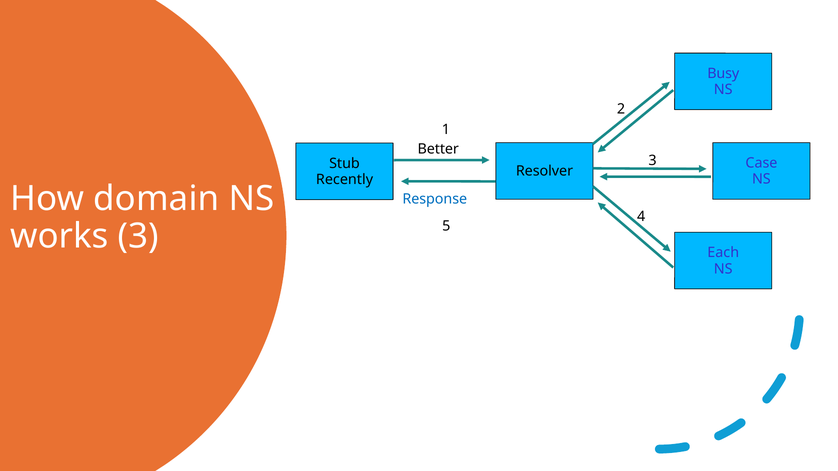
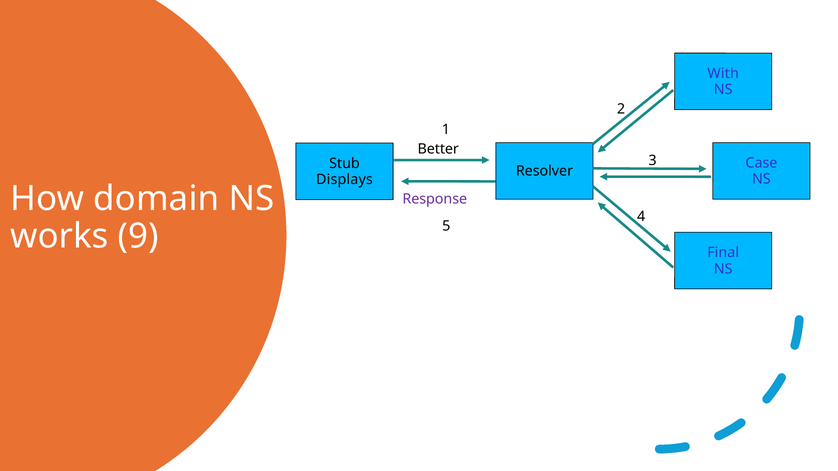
Busy: Busy -> With
Recently: Recently -> Displays
Response colour: blue -> purple
works 3: 3 -> 9
Each: Each -> Final
